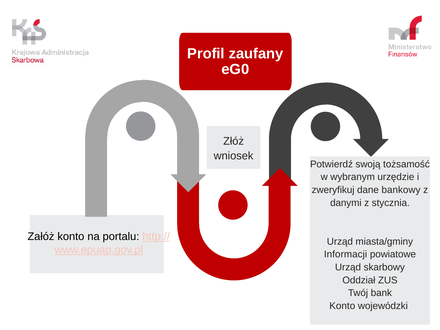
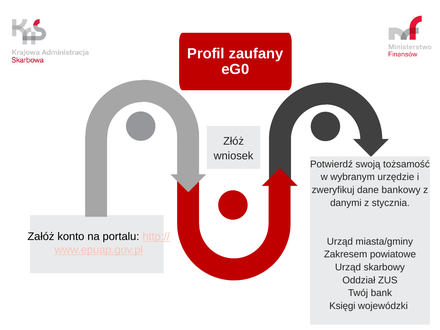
Informacji: Informacji -> Zakresem
Konto at (342, 306): Konto -> Księgi
